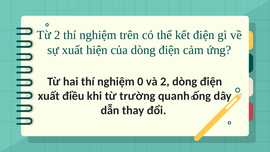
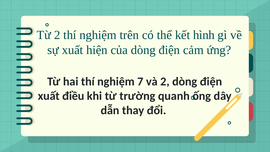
kết điện: điện -> hình
0: 0 -> 7
